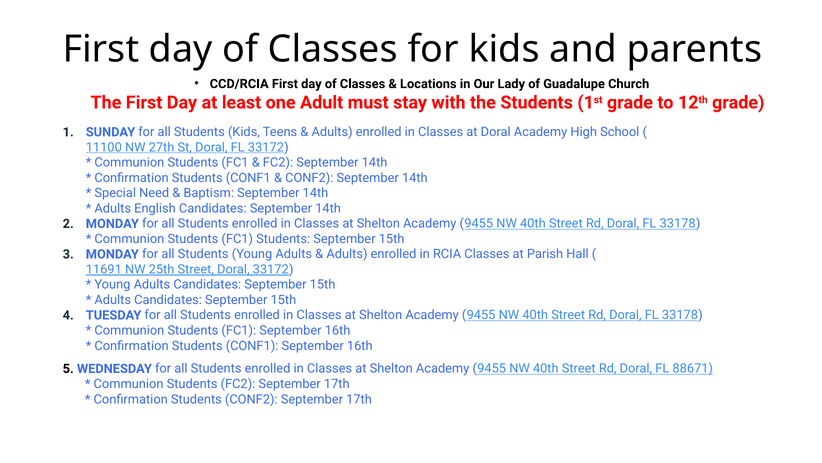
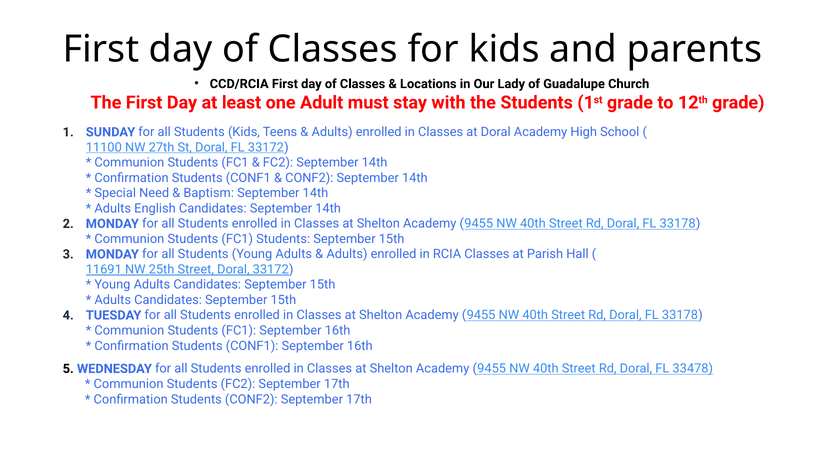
88671: 88671 -> 33478
